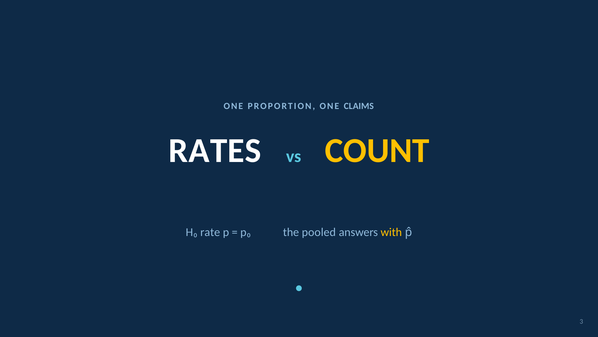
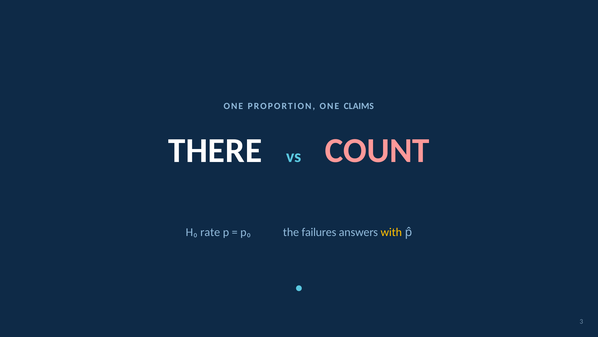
RATES: RATES -> THERE
COUNT colour: yellow -> pink
pooled: pooled -> failures
